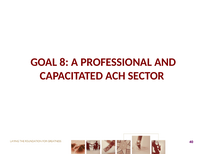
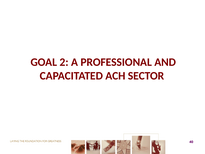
8: 8 -> 2
